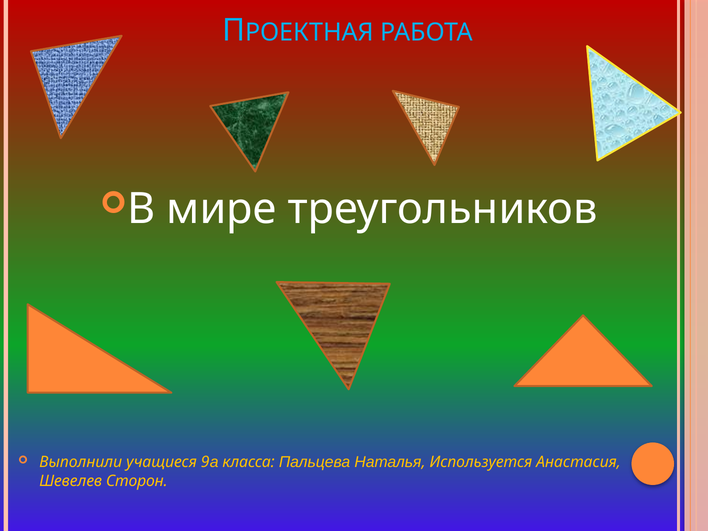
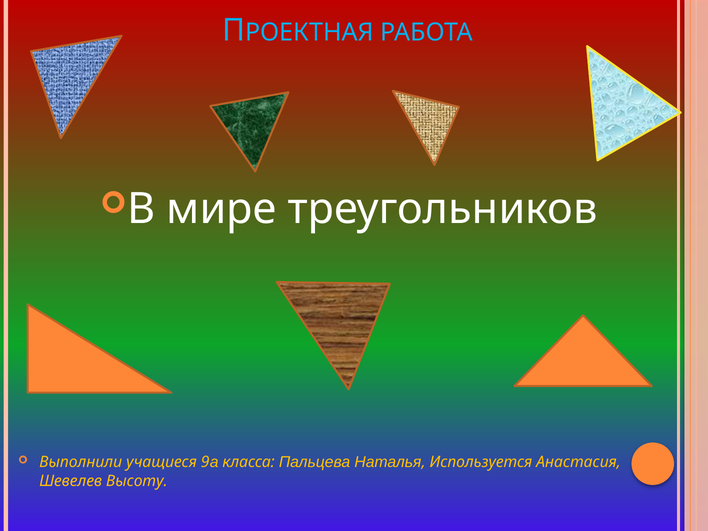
Сторон: Сторон -> Высоту
